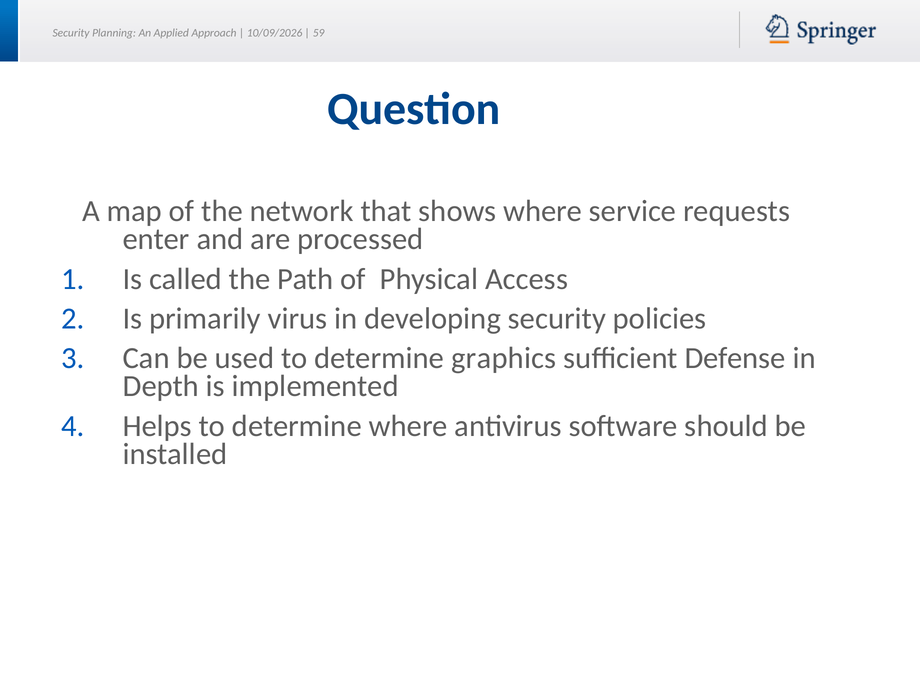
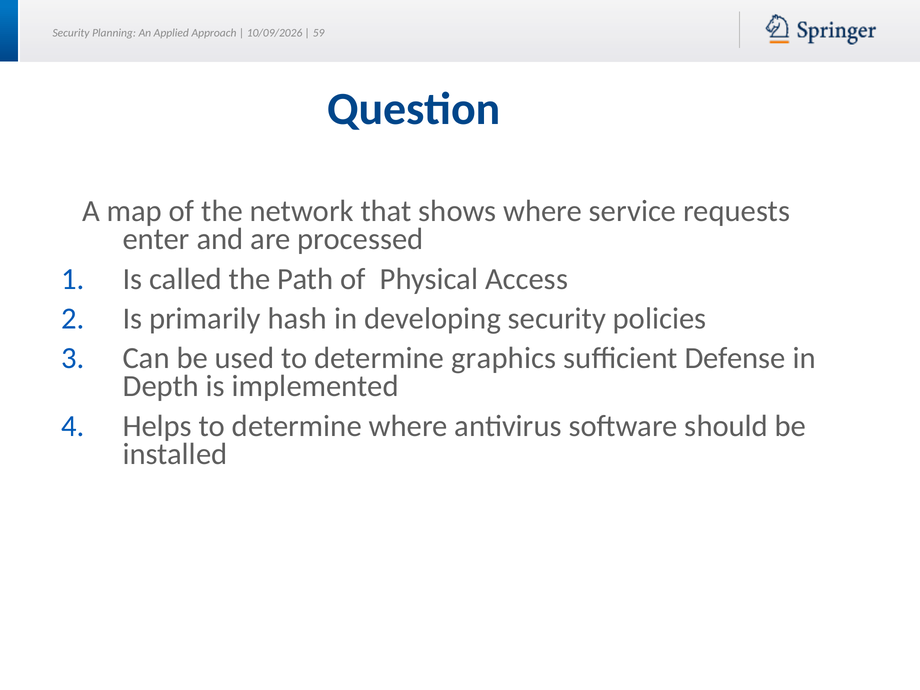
virus: virus -> hash
